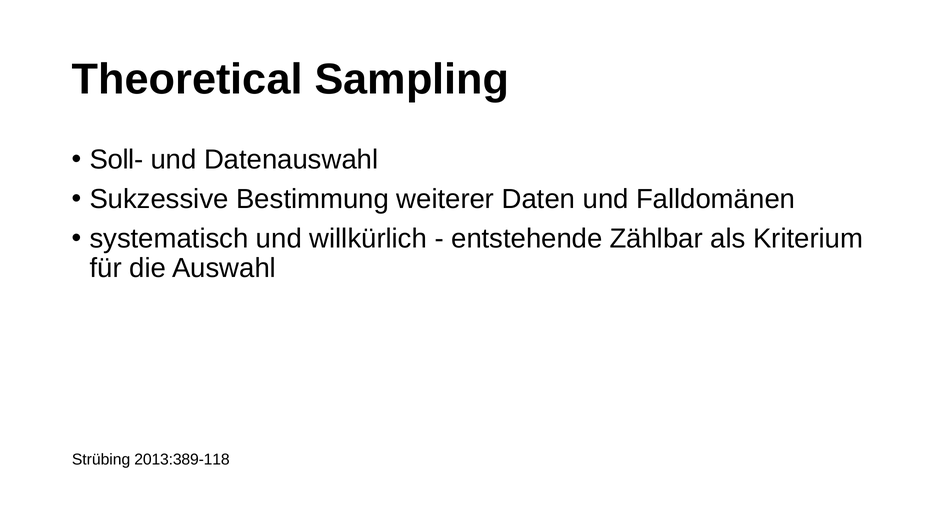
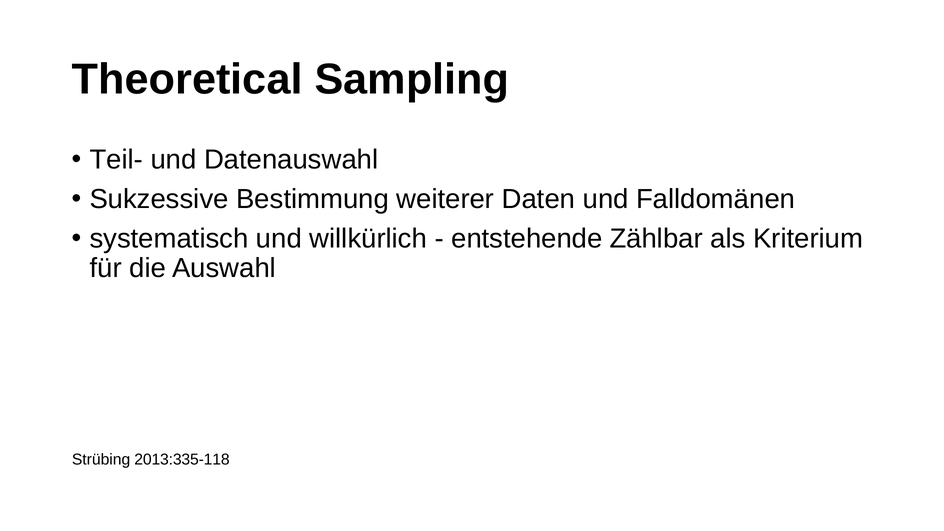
Soll-: Soll- -> Teil-
2013:389-118: 2013:389-118 -> 2013:335-118
